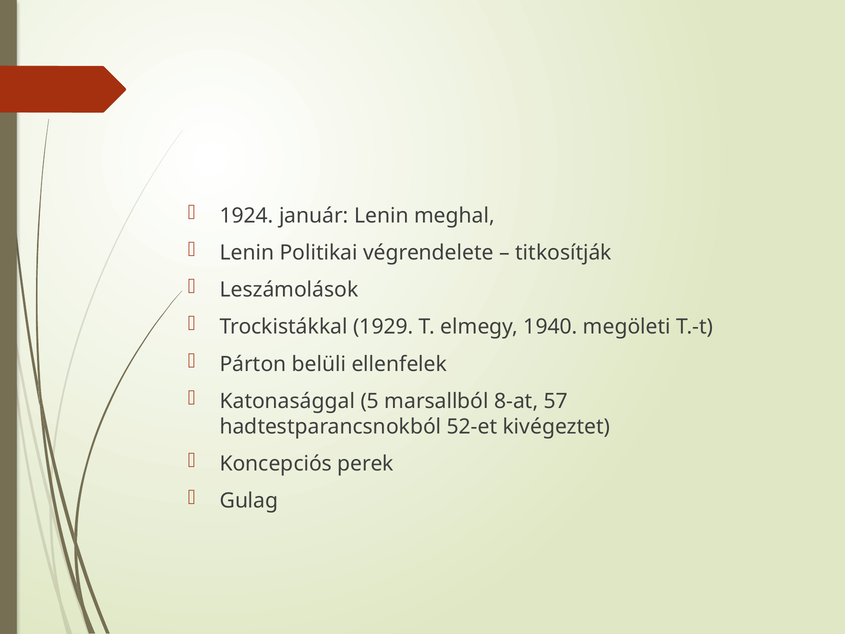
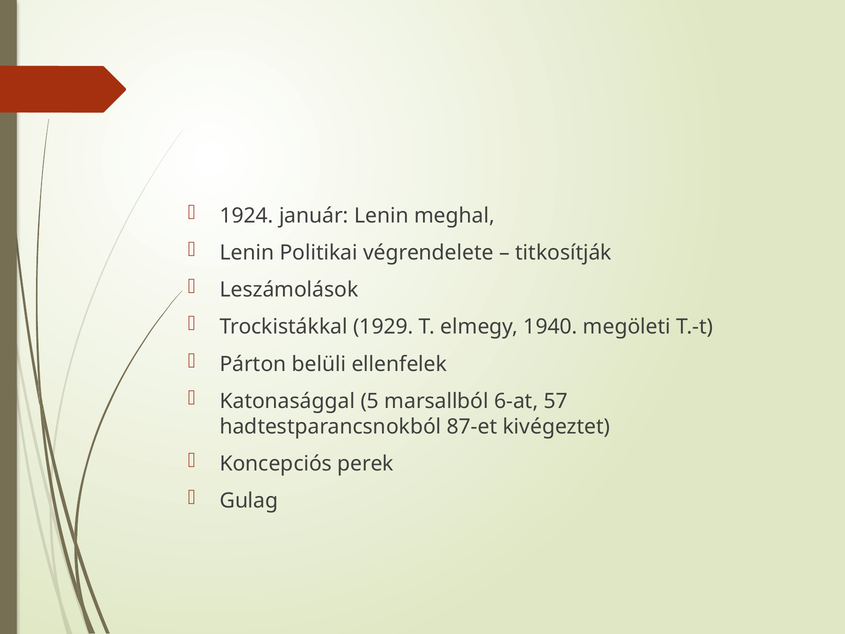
8-at: 8-at -> 6-at
52-et: 52-et -> 87-et
